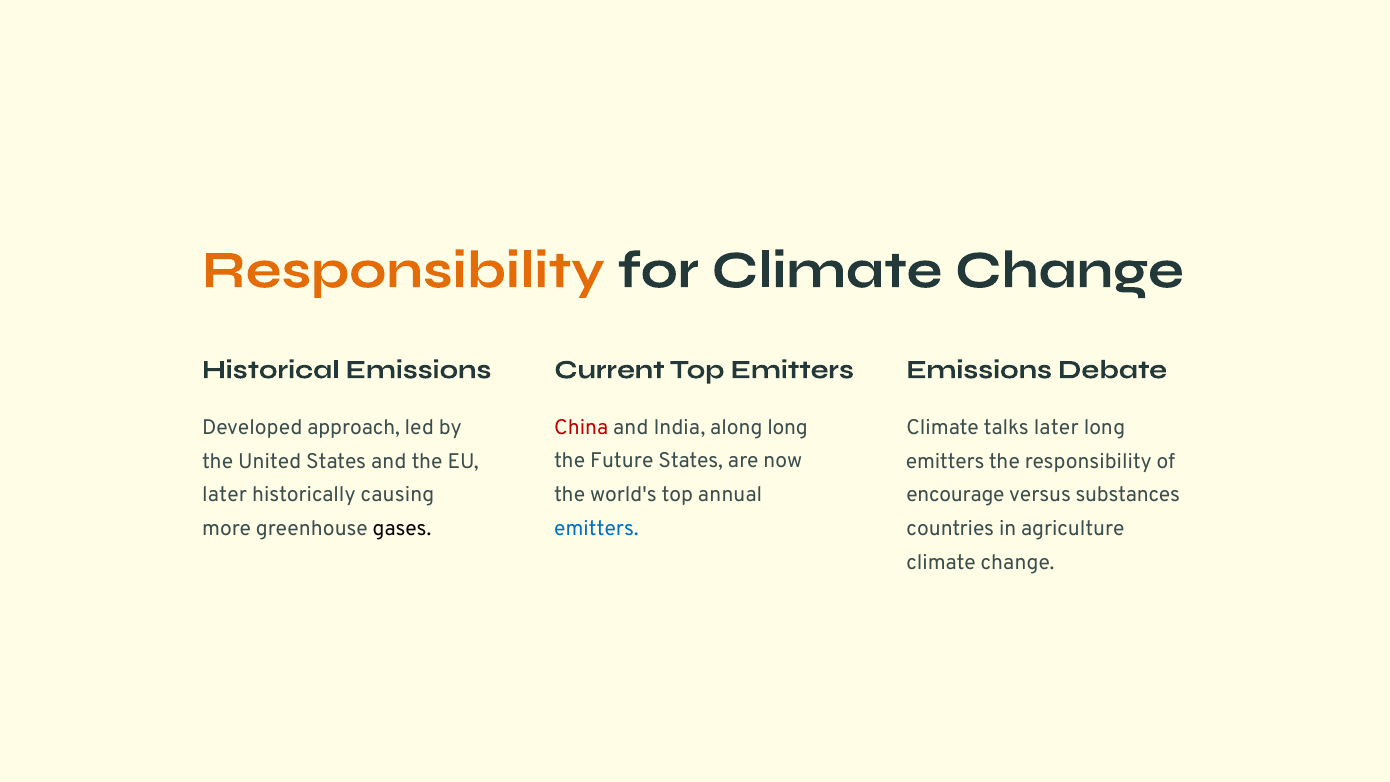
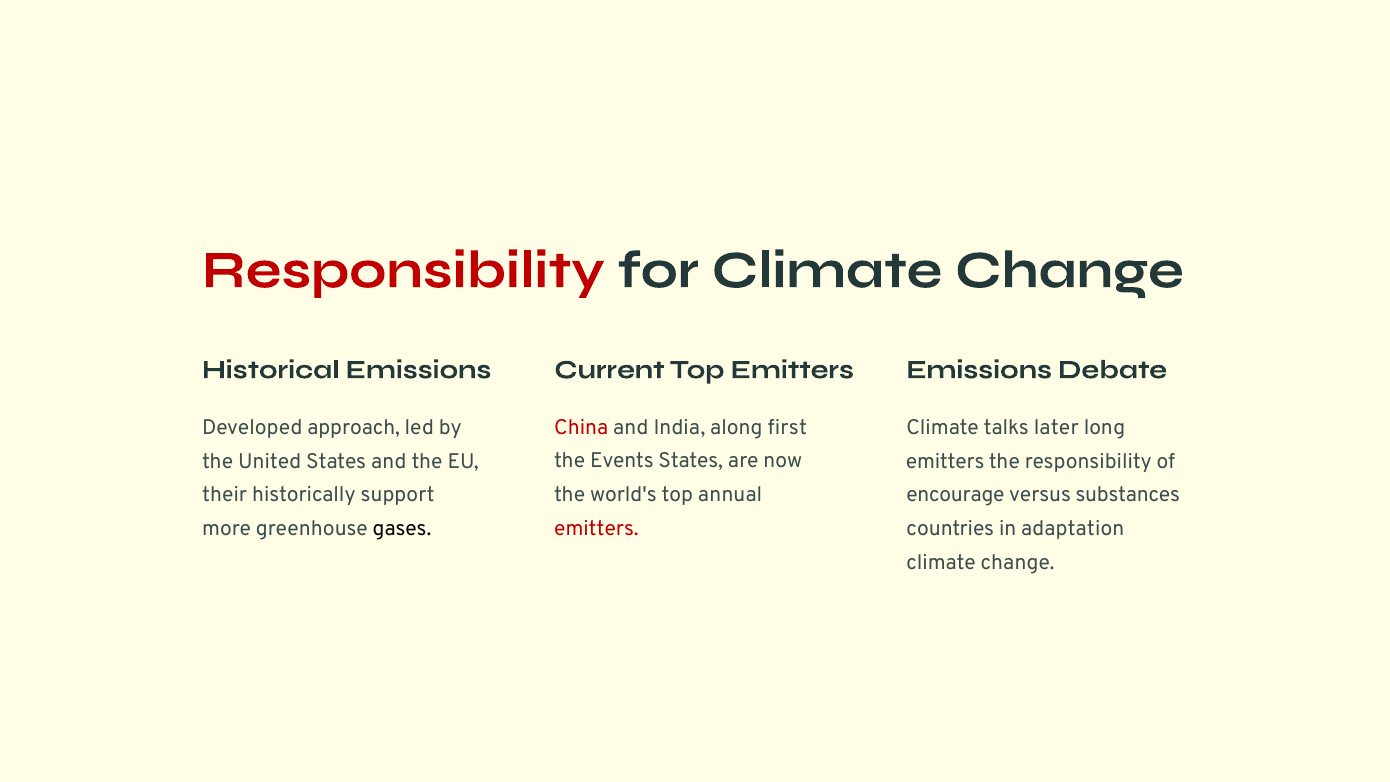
Responsibility at (404, 270) colour: orange -> red
along long: long -> first
Future: Future -> Events
later at (225, 495): later -> their
causing: causing -> support
emitters at (596, 528) colour: blue -> red
agriculture: agriculture -> adaptation
